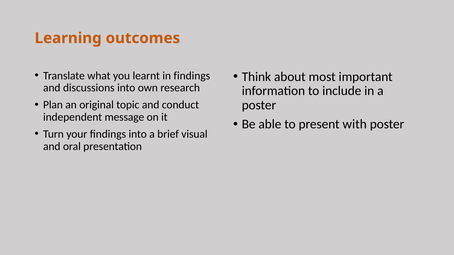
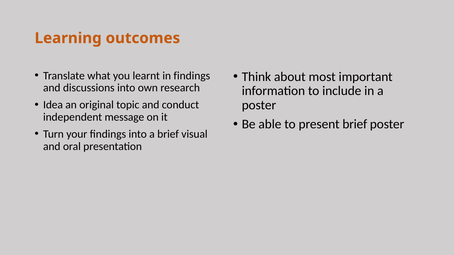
Plan: Plan -> Idea
present with: with -> brief
